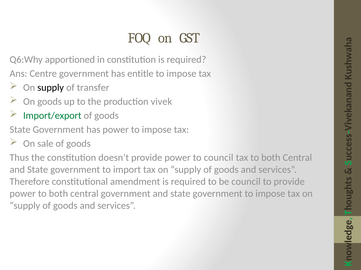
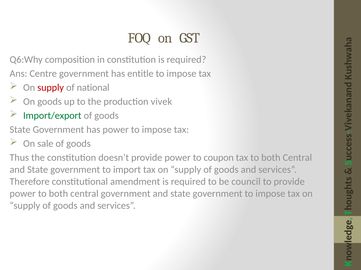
apportioned: apportioned -> composition
supply at (51, 88) colour: black -> red
transfer: transfer -> national
to council: council -> coupon
